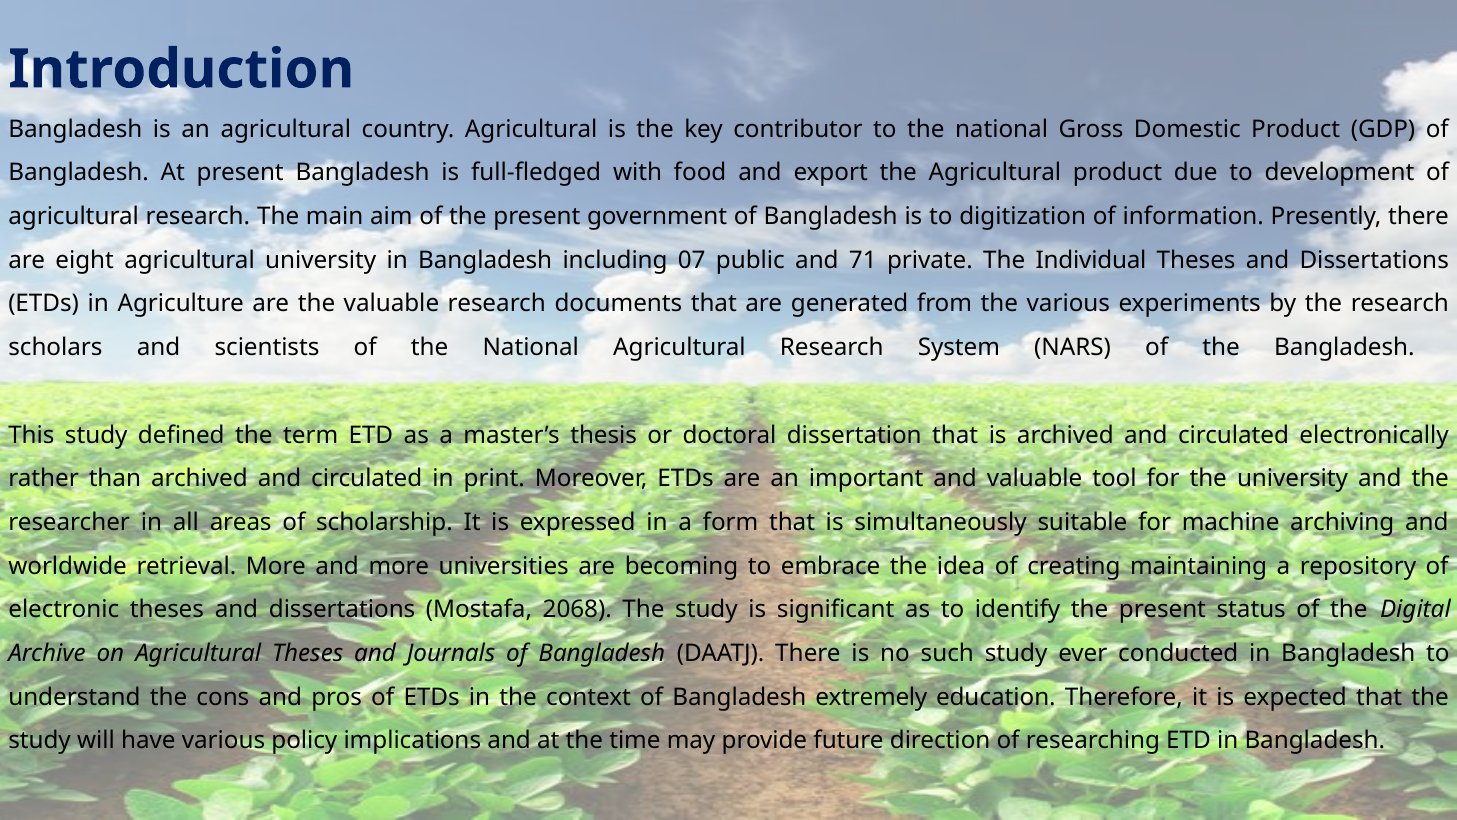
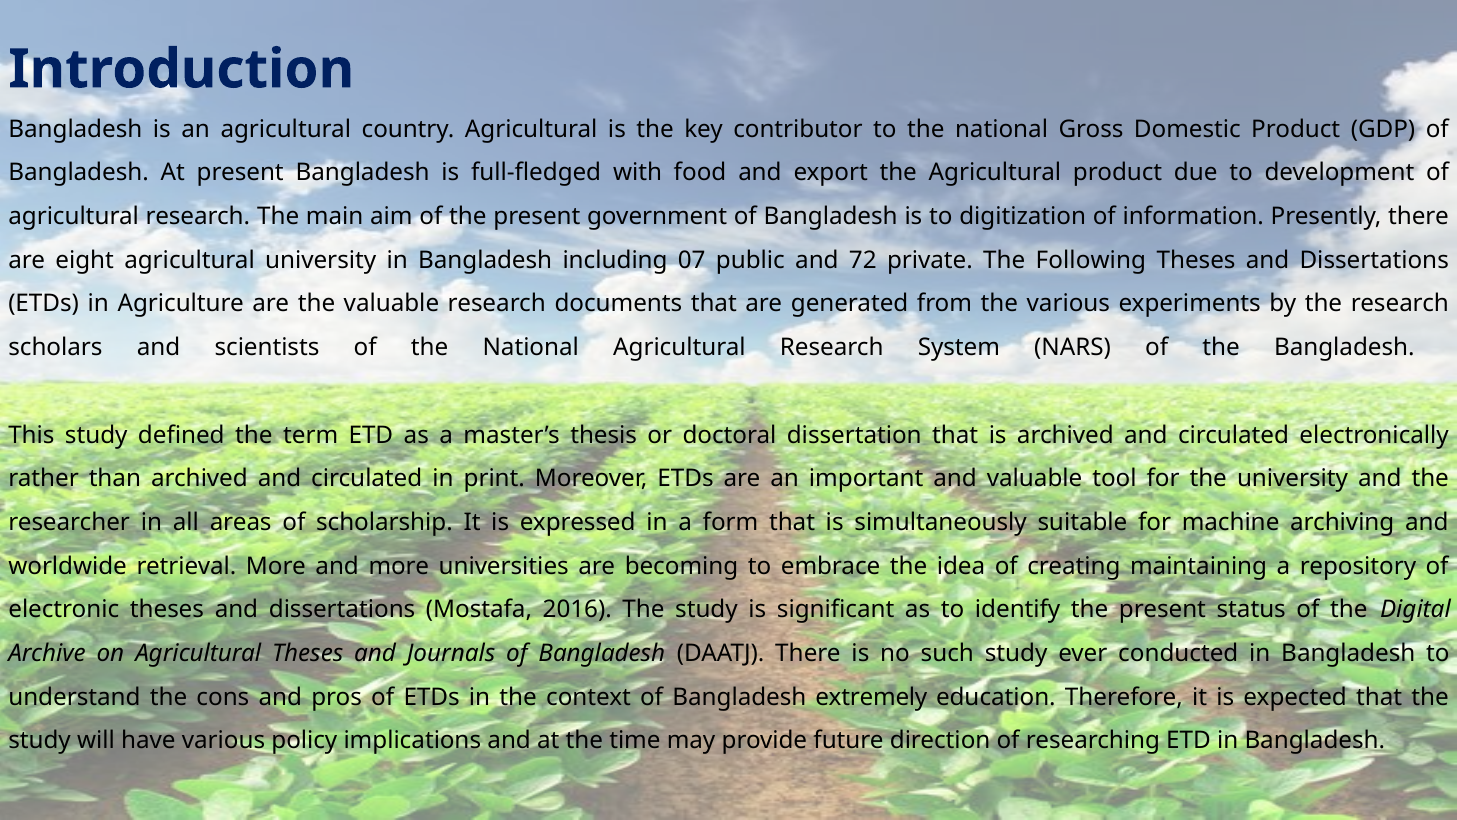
71: 71 -> 72
Individual: Individual -> Following
2068: 2068 -> 2016
